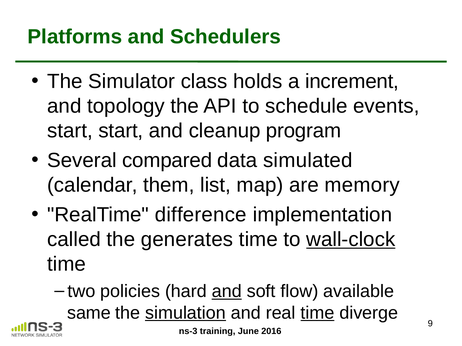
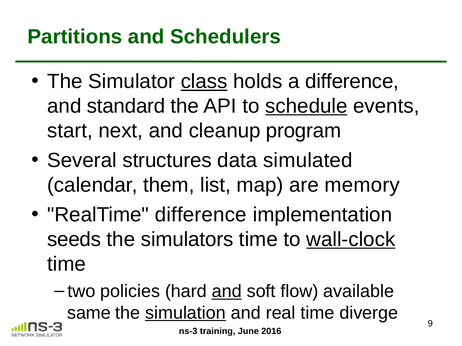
Platforms: Platforms -> Partitions
class underline: none -> present
a increment: increment -> difference
topology: topology -> standard
schedule underline: none -> present
start start: start -> next
compared: compared -> structures
called: called -> seeds
generates: generates -> simulators
time at (317, 313) underline: present -> none
